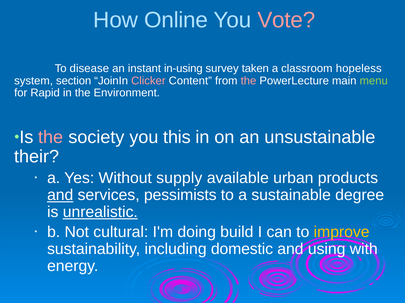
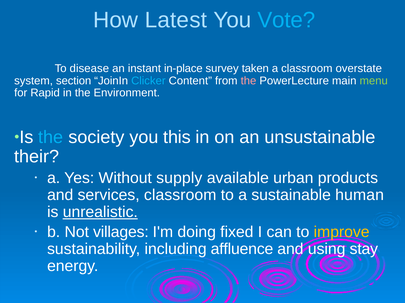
Online: Online -> Latest
Vote colour: pink -> light blue
in-using: in-using -> in-place
hopeless: hopeless -> overstate
Clicker colour: pink -> light blue
the at (51, 138) colour: pink -> light blue
and at (60, 196) underline: present -> none
services pessimists: pessimists -> classroom
degree: degree -> human
cultural: cultural -> villages
build: build -> fixed
domestic: domestic -> affluence
with: with -> stay
